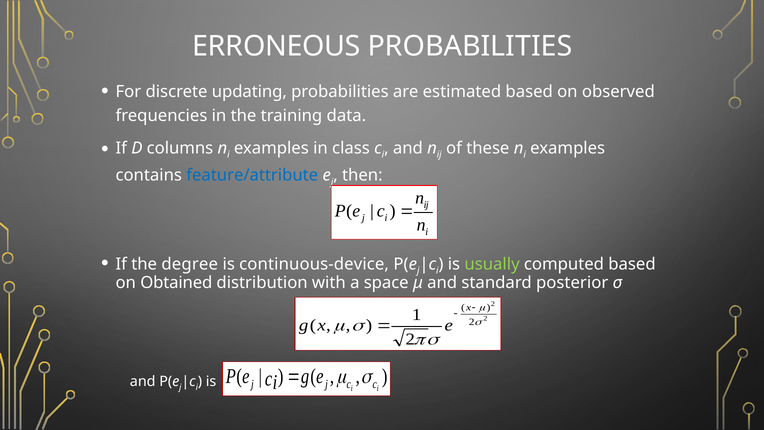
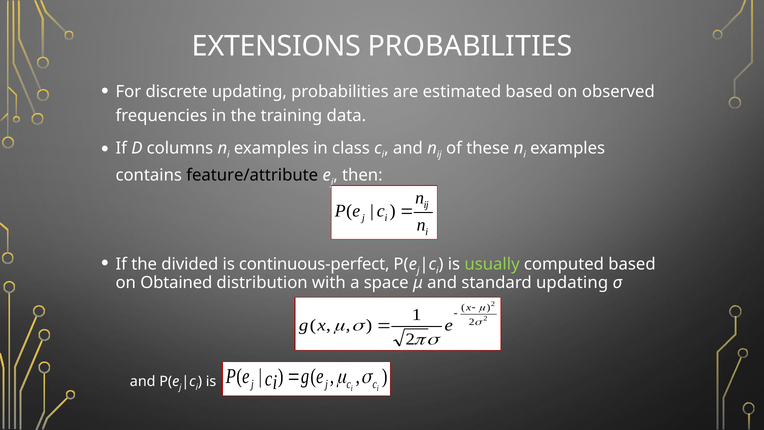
ERRONEOUS: ERRONEOUS -> EXTENSIONS
feature/attribute colour: blue -> black
degree: degree -> divided
continuous-device: continuous-device -> continuous-perfect
standard posterior: posterior -> updating
